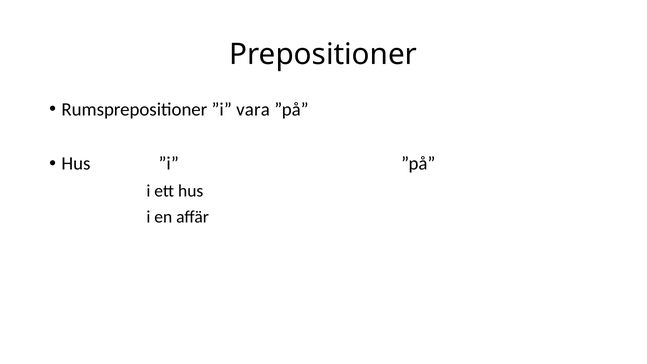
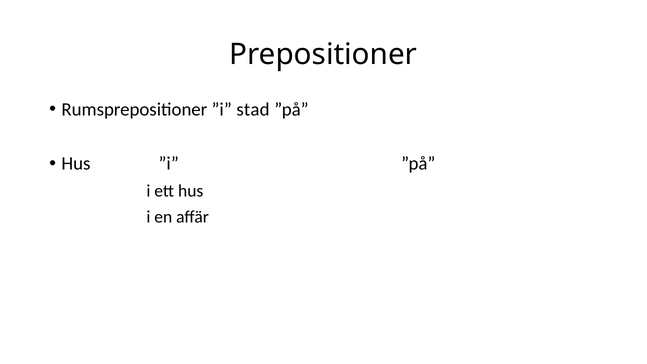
vara: vara -> stad
